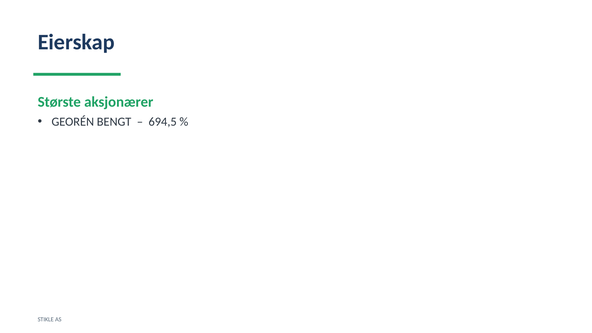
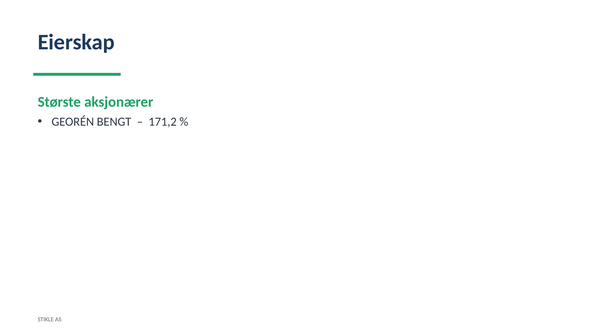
694,5: 694,5 -> 171,2
